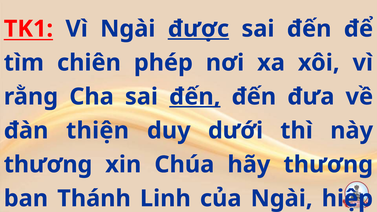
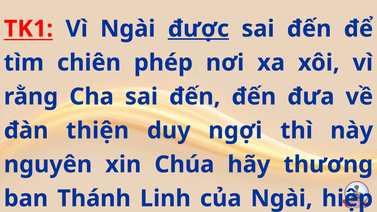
đến at (195, 97) underline: present -> none
dưới: dưới -> ngợi
thương at (48, 165): thương -> nguyên
